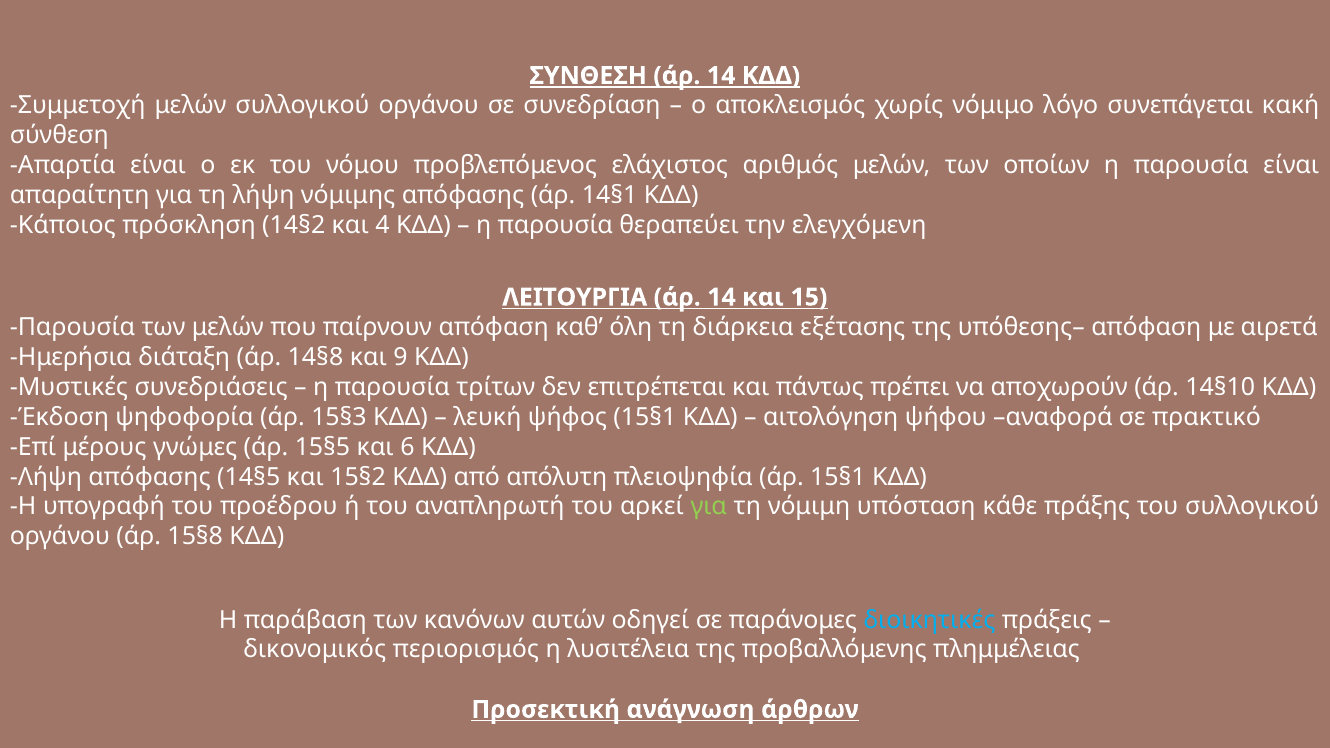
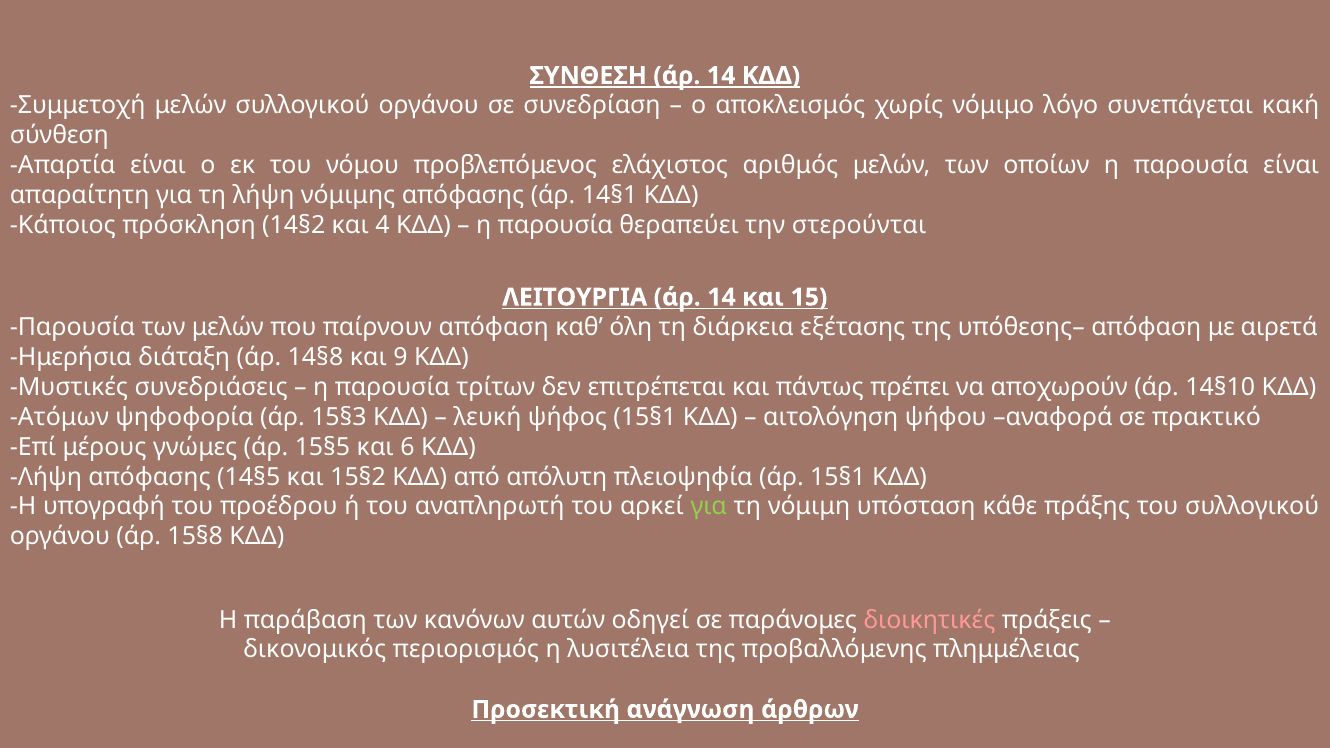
ελεγχόμενη: ελεγχόμενη -> στερούνται
Έκδοση: Έκδοση -> Ατόμων
διοικητικές colour: light blue -> pink
